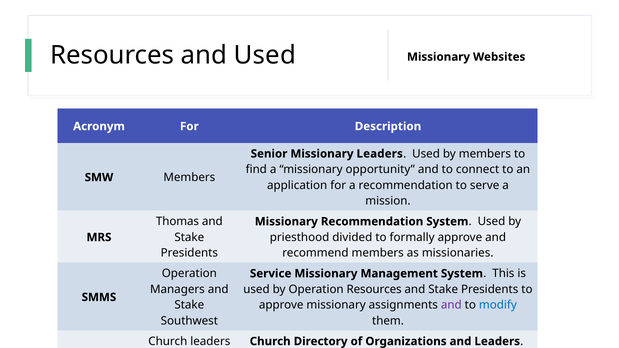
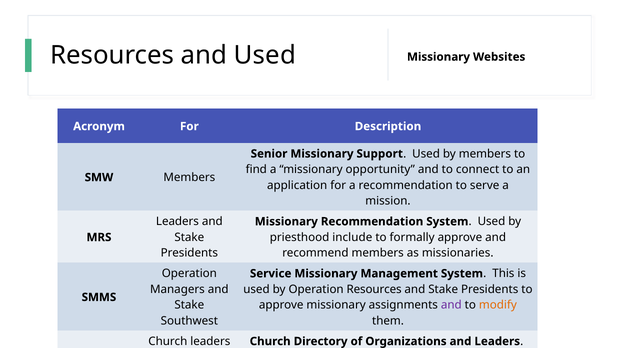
Missionary Leaders: Leaders -> Support
Thomas at (177, 222): Thomas -> Leaders
divided: divided -> include
modify colour: blue -> orange
